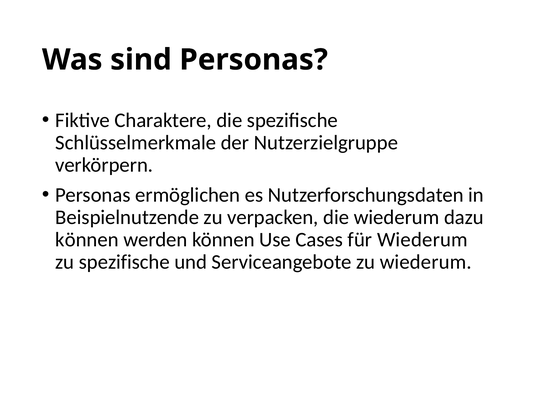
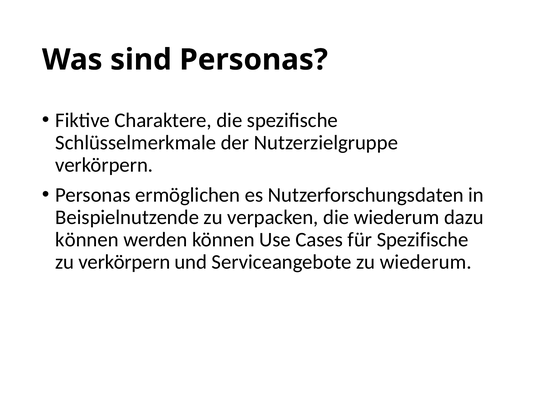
für Wiederum: Wiederum -> Spezifische
zu spezifische: spezifische -> verkörpern
